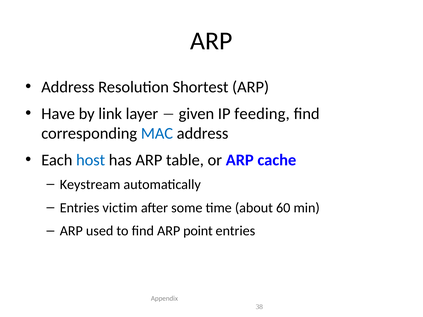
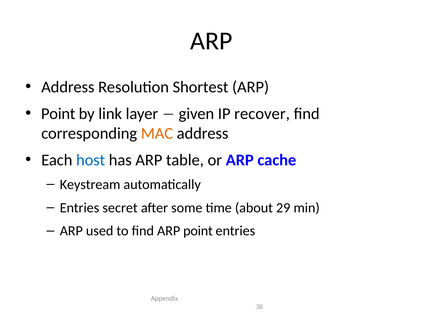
Have at (58, 114): Have -> Point
feeding: feeding -> recover
MAC colour: blue -> orange
victim: victim -> secret
60: 60 -> 29
